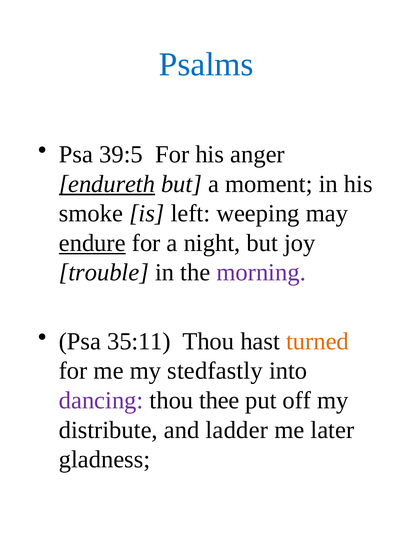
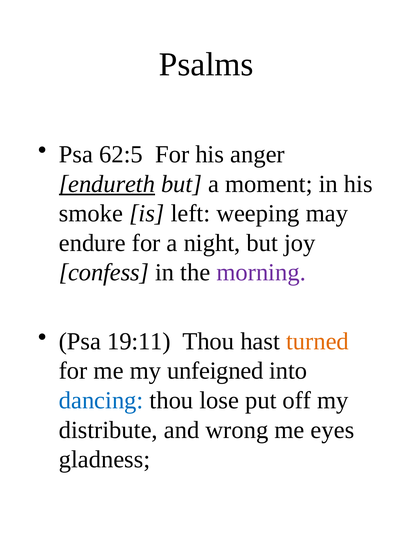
Psalms colour: blue -> black
39:5: 39:5 -> 62:5
endure underline: present -> none
trouble: trouble -> confess
35:11: 35:11 -> 19:11
stedfastly: stedfastly -> unfeigned
dancing colour: purple -> blue
thee: thee -> lose
ladder: ladder -> wrong
later: later -> eyes
